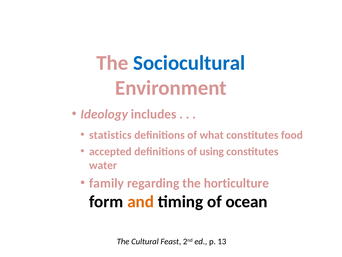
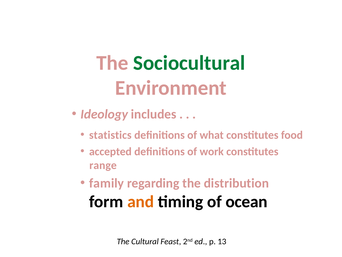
Sociocultural colour: blue -> green
using: using -> work
water: water -> range
horticulture: horticulture -> distribution
